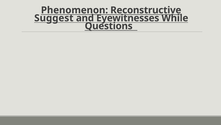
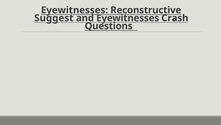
Phenomenon at (74, 10): Phenomenon -> Eyewitnesses
While: While -> Crash
